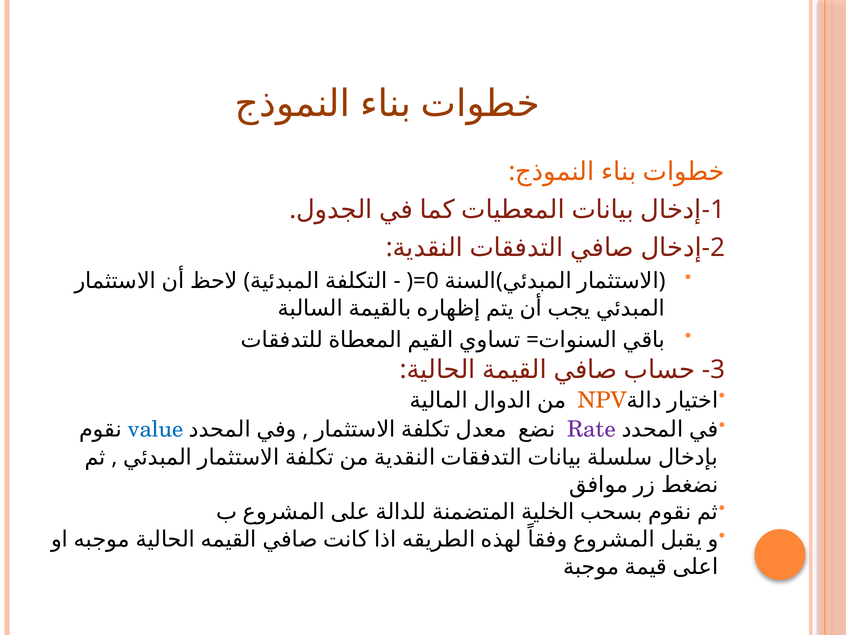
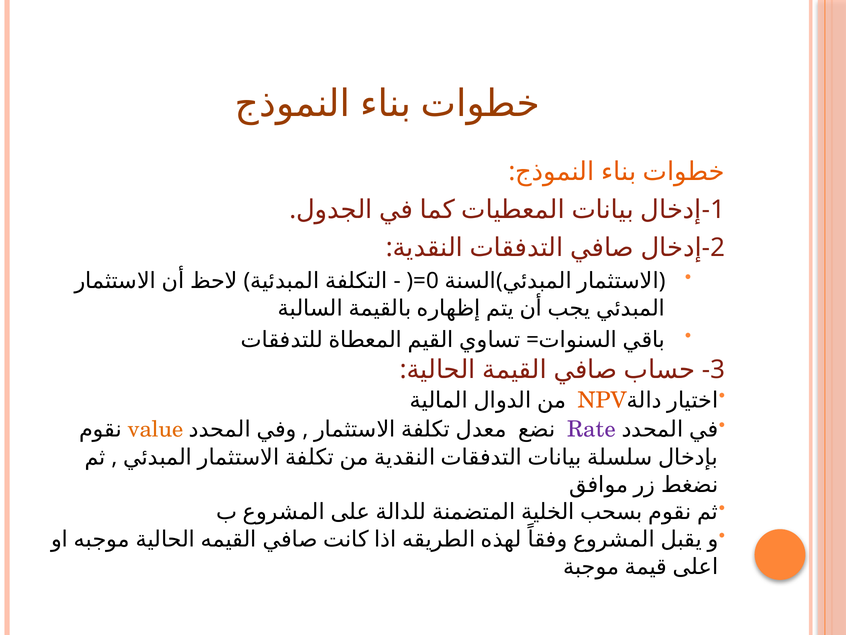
value colour: blue -> orange
